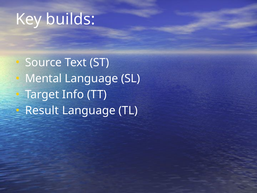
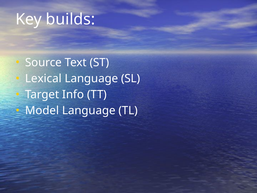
Mental: Mental -> Lexical
Result: Result -> Model
